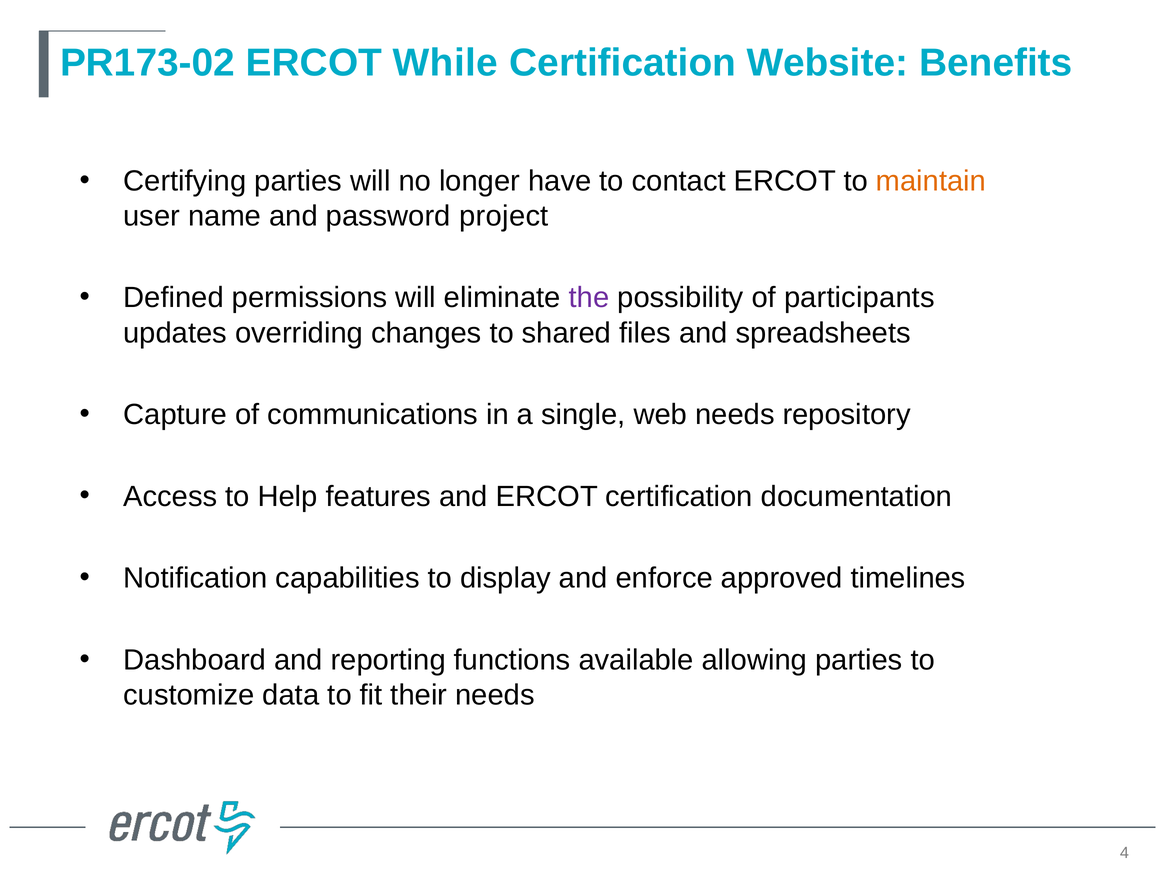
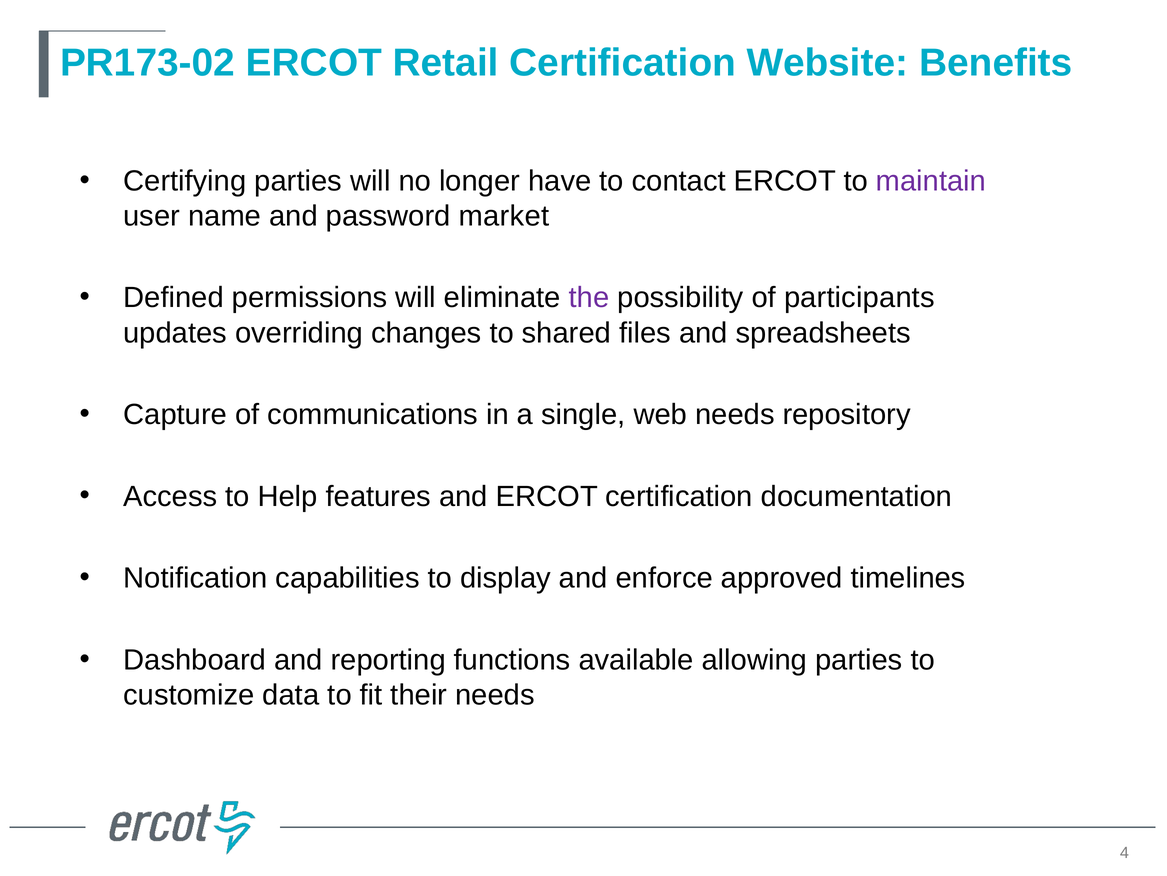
While: While -> Retail
maintain colour: orange -> purple
project: project -> market
